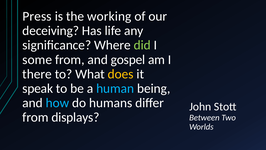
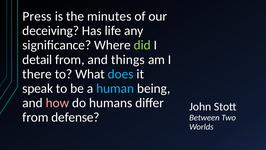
working: working -> minutes
some: some -> detail
gospel: gospel -> things
does colour: yellow -> light blue
how colour: light blue -> pink
displays: displays -> defense
